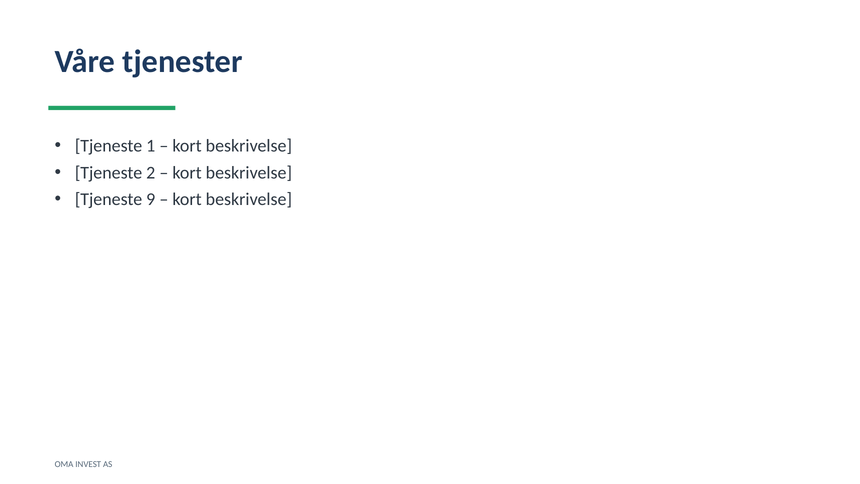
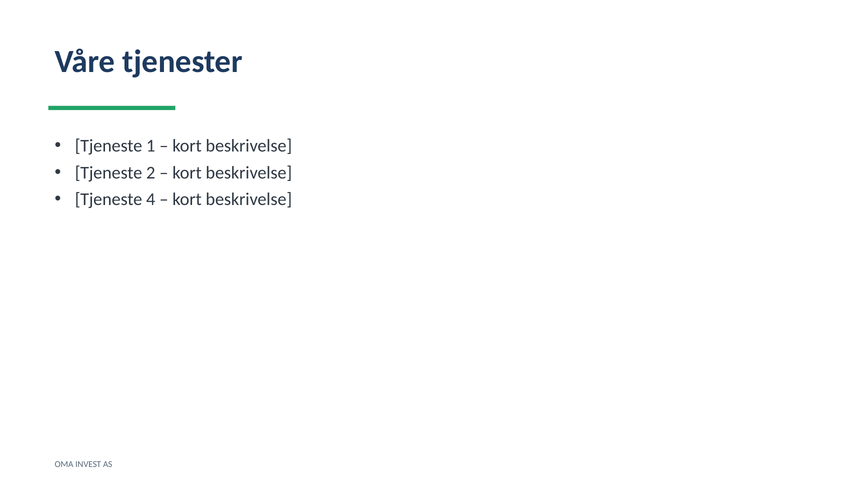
9: 9 -> 4
